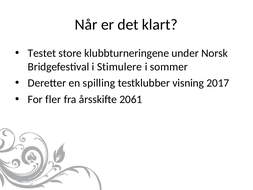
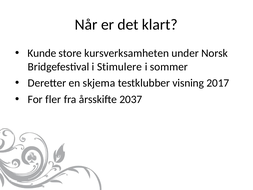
Testet: Testet -> Kunde
klubbturneringene: klubbturneringene -> kursverksamheten
spilling: spilling -> skjema
2061: 2061 -> 2037
